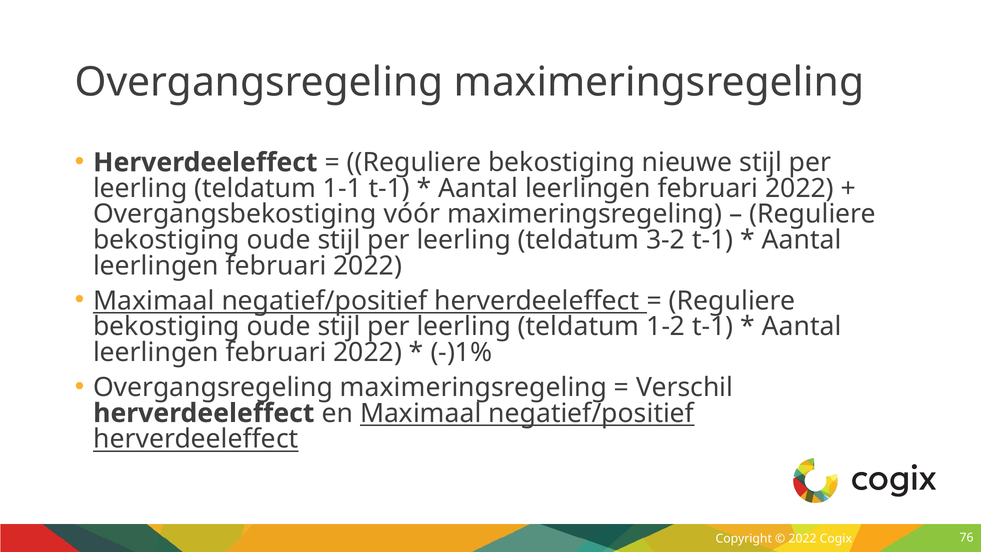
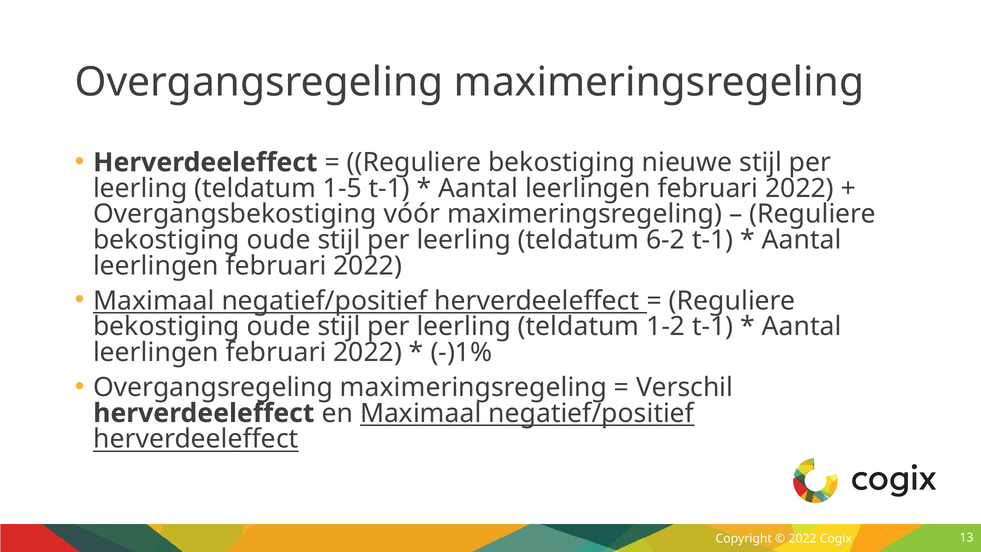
1-1: 1-1 -> 1-5
3-2: 3-2 -> 6-2
76: 76 -> 13
